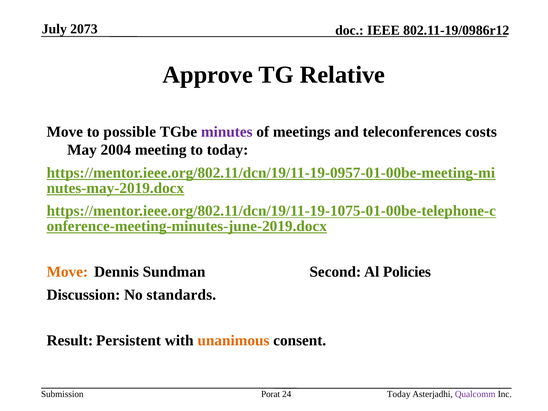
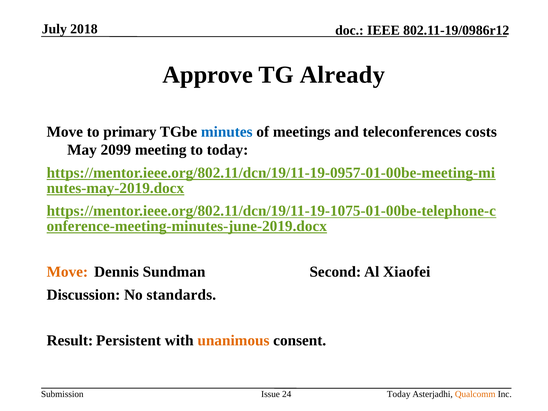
2073: 2073 -> 2018
Relative: Relative -> Already
possible: possible -> primary
minutes colour: purple -> blue
2004: 2004 -> 2099
Policies: Policies -> Xiaofei
Porat: Porat -> Issue
Qualcomm colour: purple -> orange
